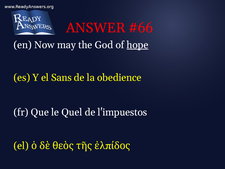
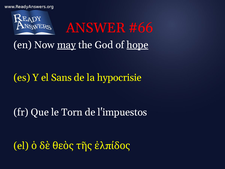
may underline: none -> present
obedience: obedience -> hypocrisie
Quel: Quel -> Torn
